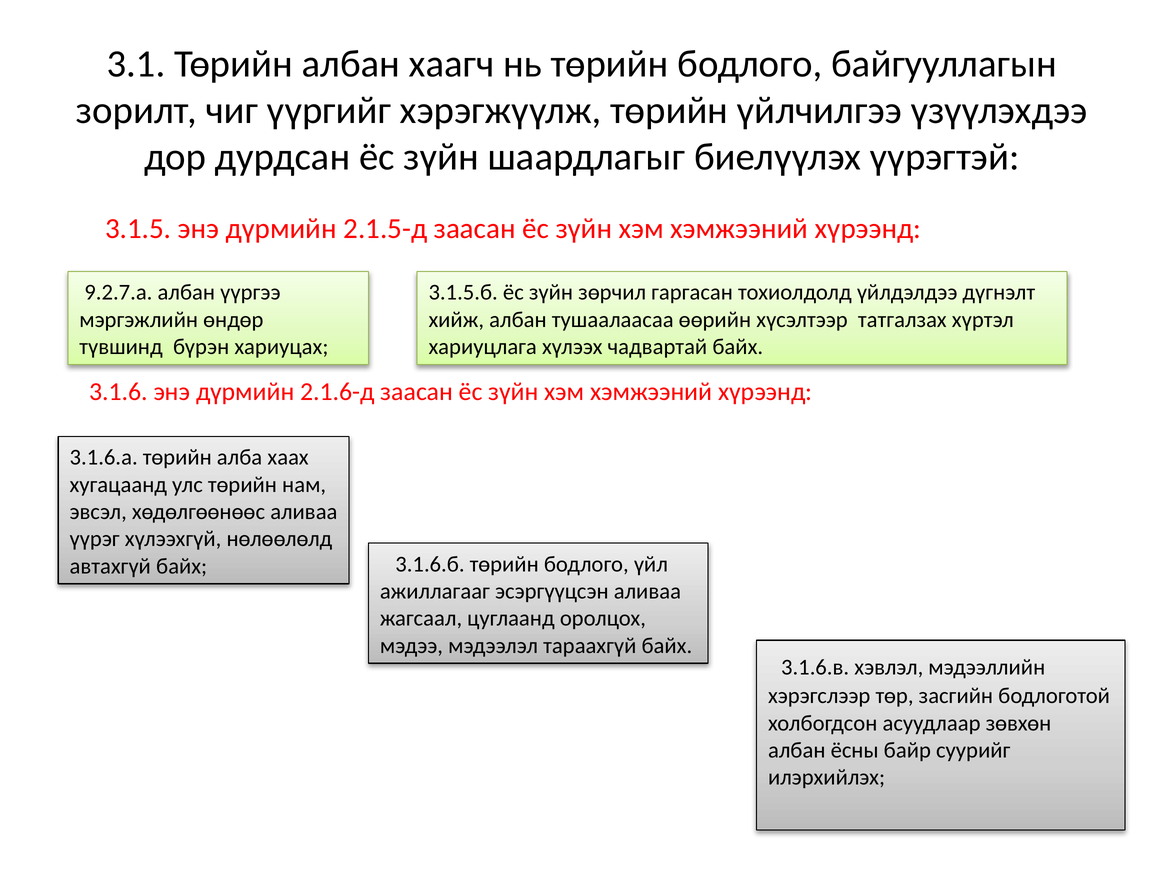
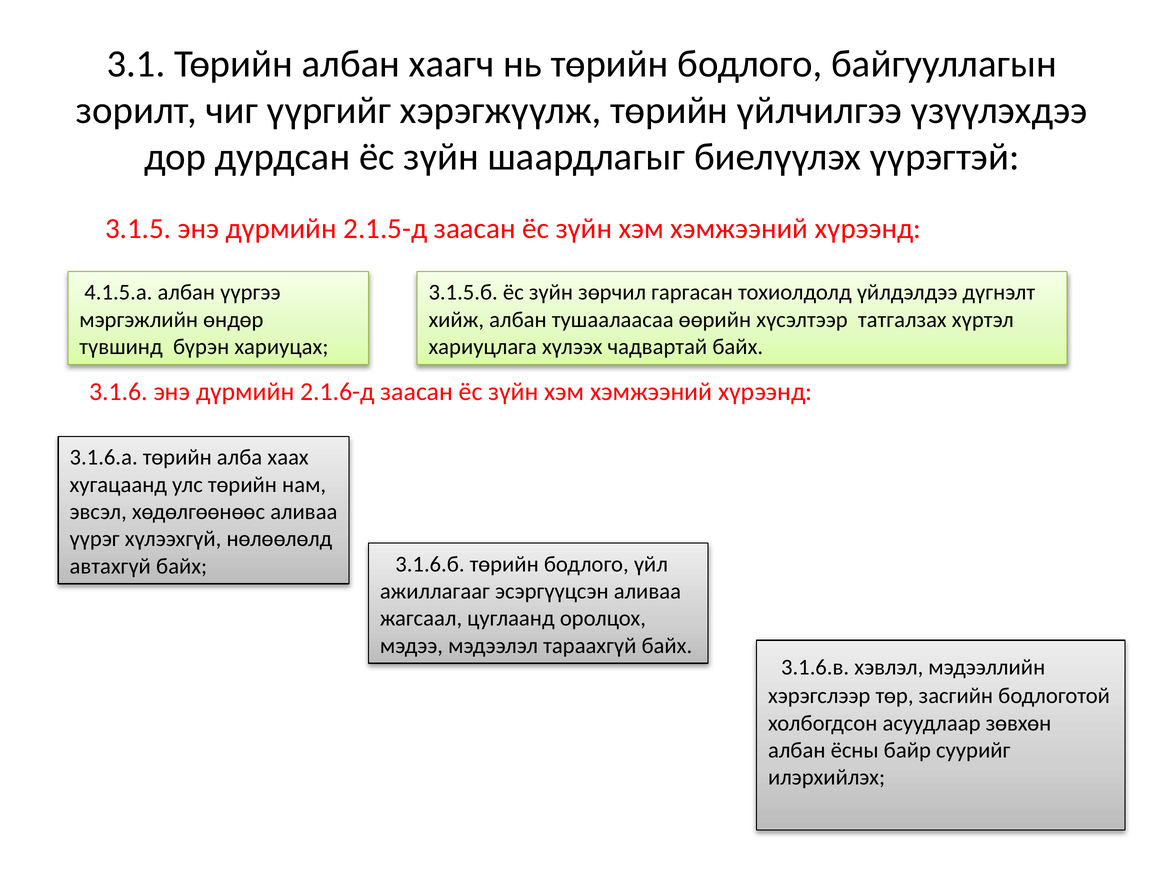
9.2.7.а: 9.2.7.а -> 4.1.5.а
